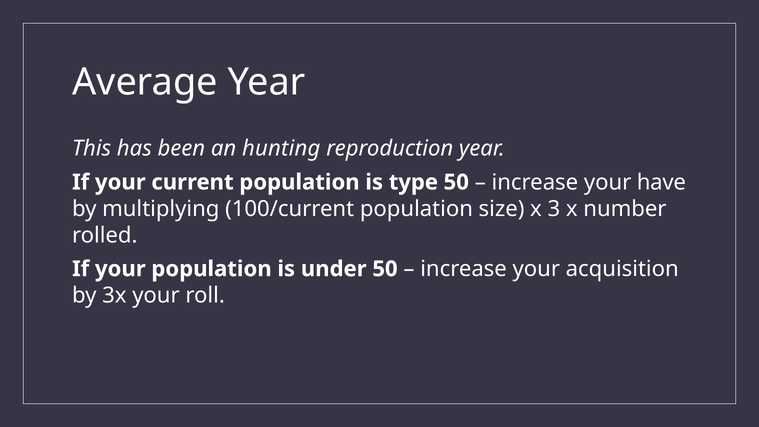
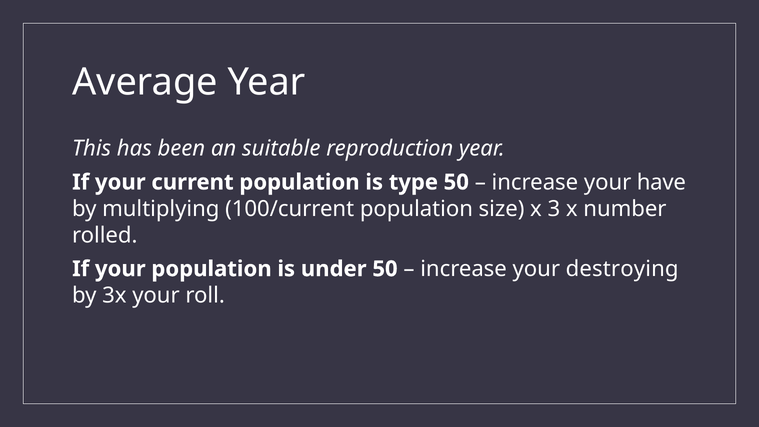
hunting: hunting -> suitable
acquisition: acquisition -> destroying
